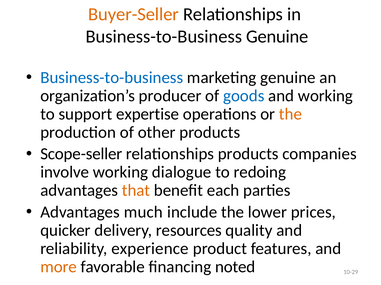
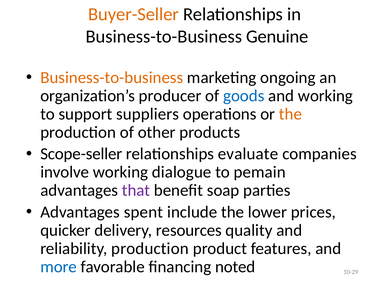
Business-to-business at (112, 78) colour: blue -> orange
marketing genuine: genuine -> ongoing
expertise: expertise -> suppliers
relationships products: products -> evaluate
redoing: redoing -> pemain
that colour: orange -> purple
each: each -> soap
much: much -> spent
reliability experience: experience -> production
more colour: orange -> blue
